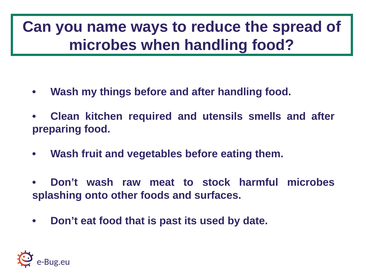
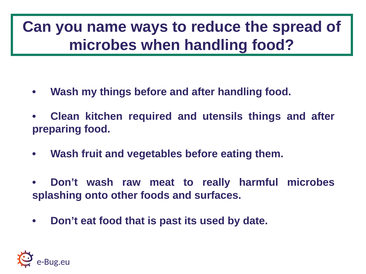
utensils smells: smells -> things
stock: stock -> really
